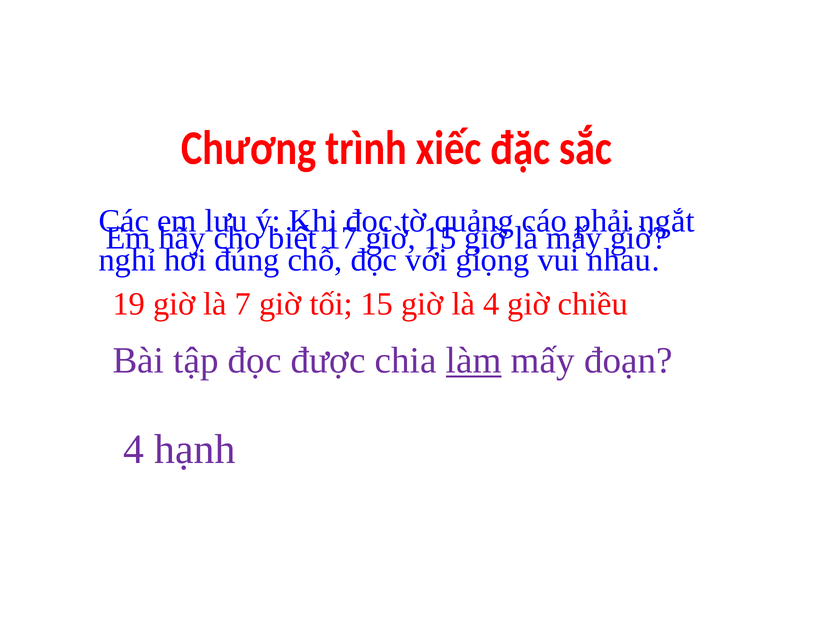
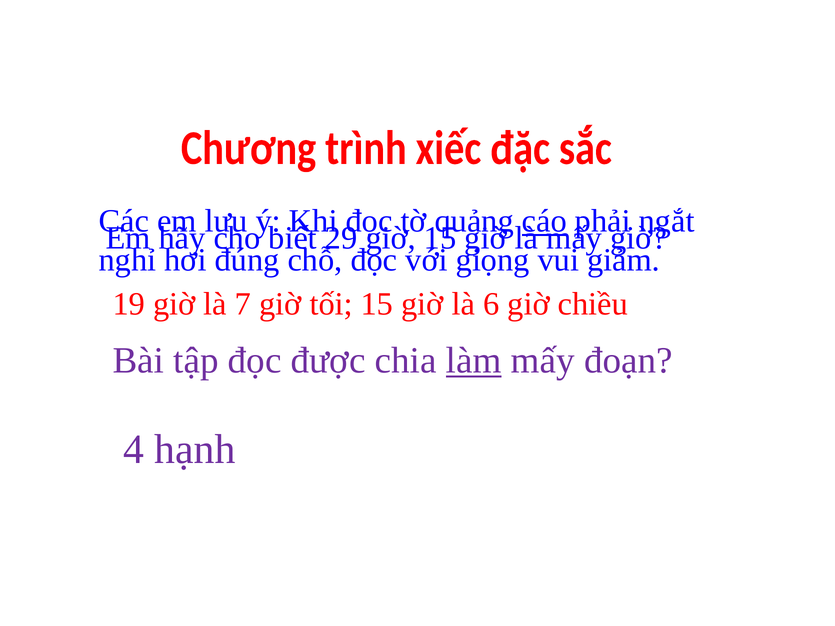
cáo underline: none -> present
17: 17 -> 29
nhau: nhau -> giảm
là 4: 4 -> 6
